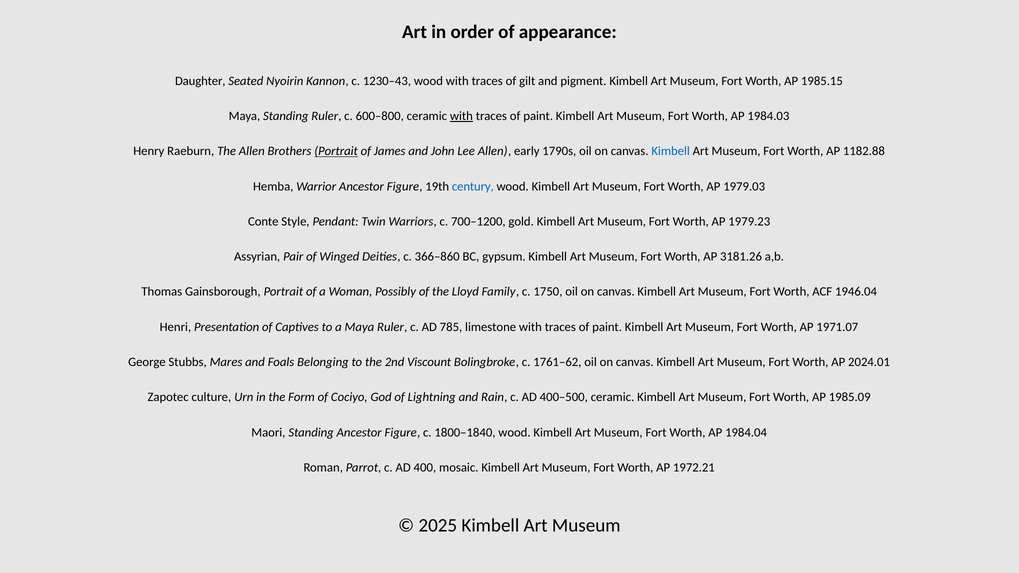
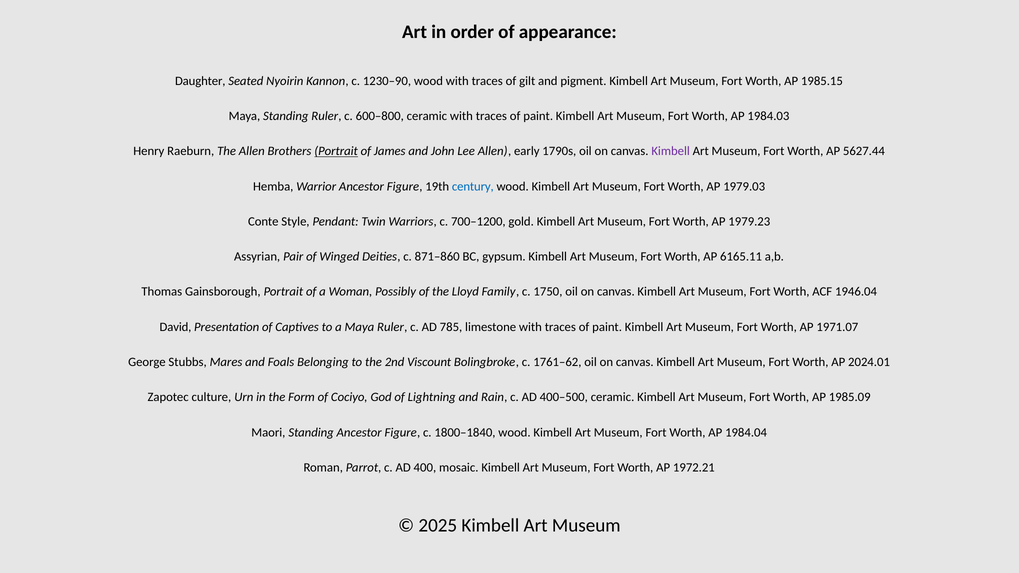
1230–43: 1230–43 -> 1230–90
with at (461, 116) underline: present -> none
Kimbell at (671, 151) colour: blue -> purple
1182.88: 1182.88 -> 5627.44
366–860: 366–860 -> 871–860
3181.26: 3181.26 -> 6165.11
Henri: Henri -> David
